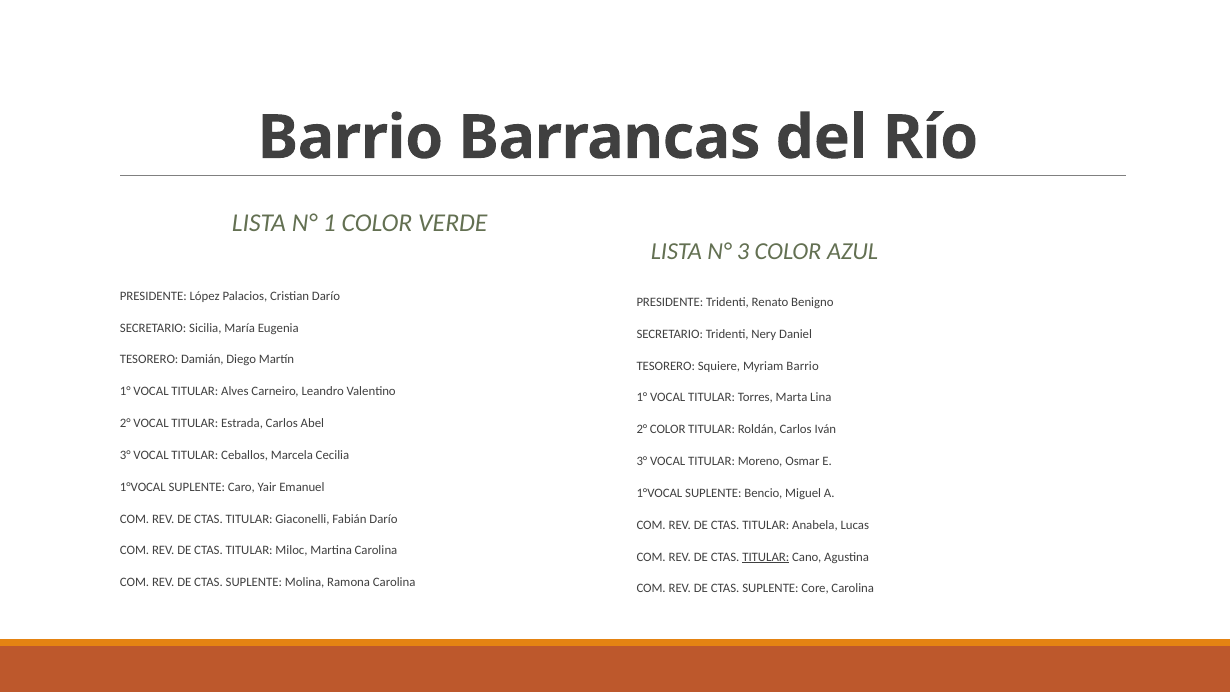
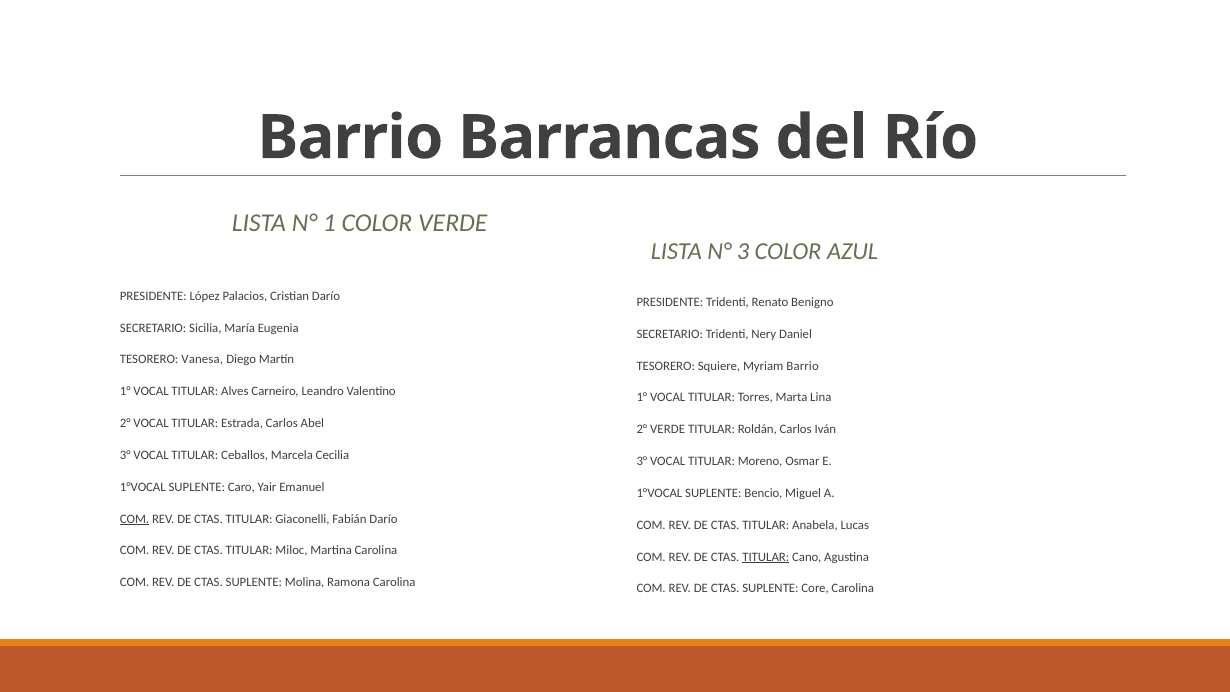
Damián: Damián -> Vanesa
2° COLOR: COLOR -> VERDE
COM at (135, 519) underline: none -> present
